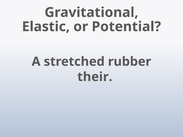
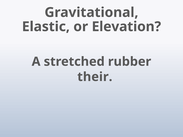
Potential: Potential -> Elevation
